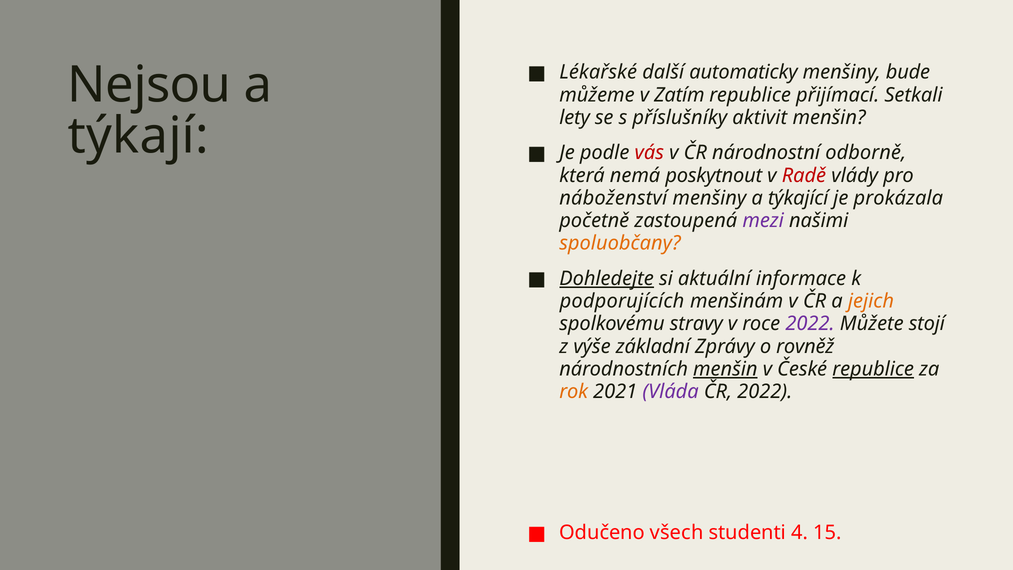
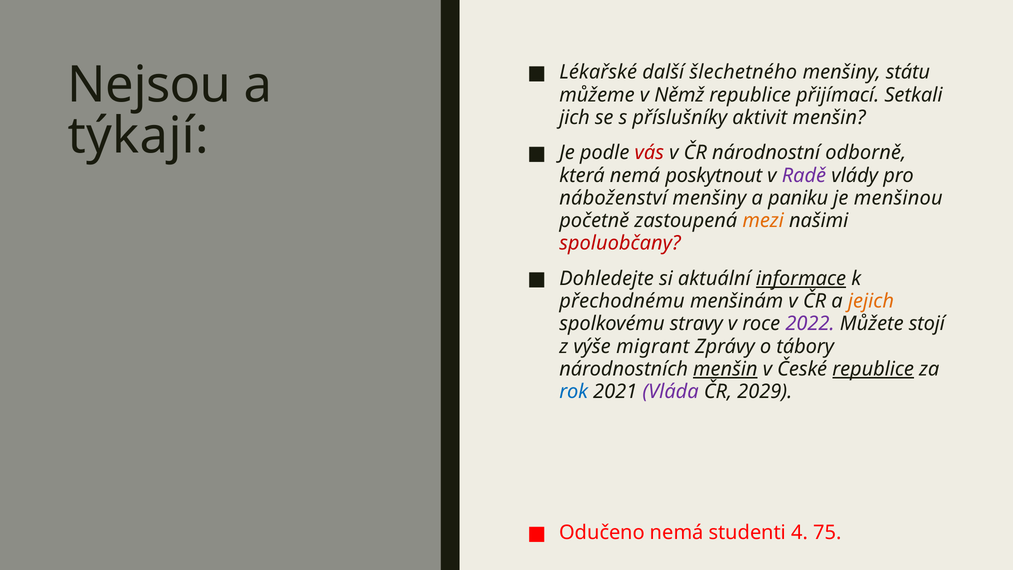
automaticky: automaticky -> šlechetného
bude: bude -> státu
Zatím: Zatím -> Němž
lety: lety -> jich
Radě colour: red -> purple
týkající: týkající -> paniku
prokázala: prokázala -> menšinou
mezi colour: purple -> orange
spoluobčany colour: orange -> red
Dohledejte underline: present -> none
informace underline: none -> present
podporujících: podporujících -> přechodnému
základní: základní -> migrant
rovněž: rovněž -> tábory
rok colour: orange -> blue
ČR 2022: 2022 -> 2029
Odučeno všech: všech -> nemá
15: 15 -> 75
